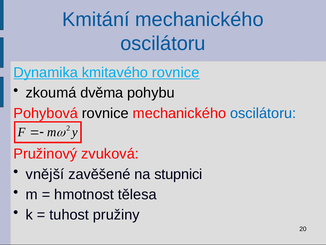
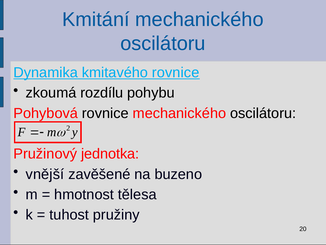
dvěma: dvěma -> rozdílu
oscilátoru at (263, 113) colour: blue -> black
zvuková: zvuková -> jednotka
stupnici: stupnici -> buzeno
